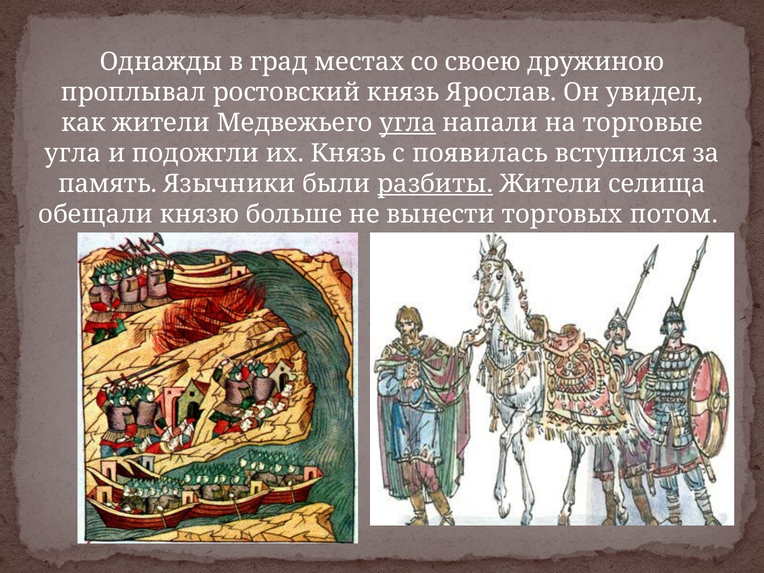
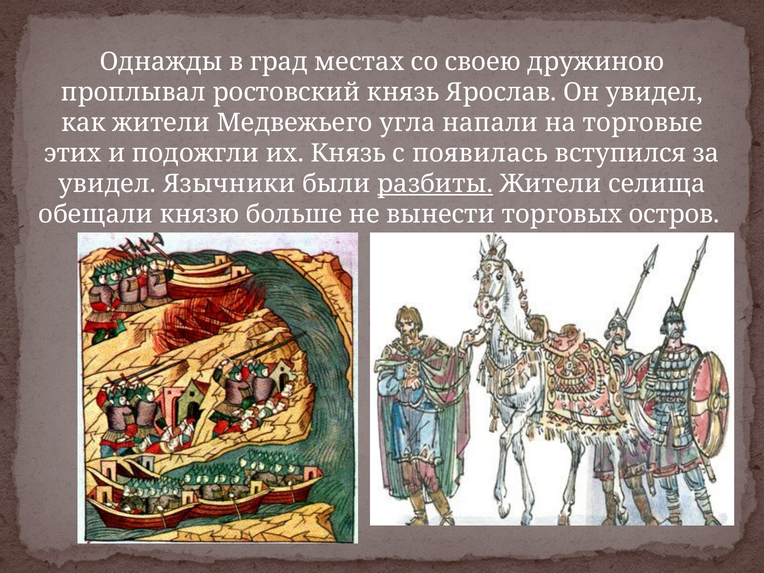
угла at (407, 123) underline: present -> none
угла at (73, 153): угла -> этих
память at (108, 184): память -> увидел
потом: потом -> остров
